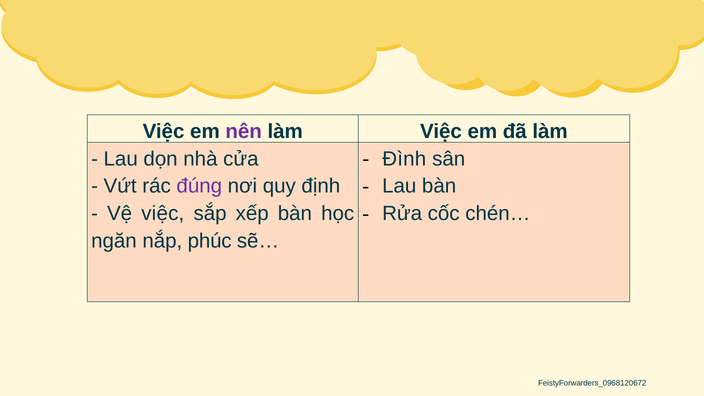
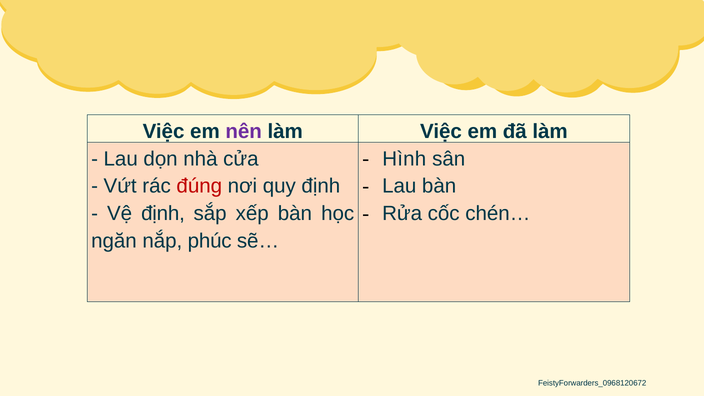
Đình: Đình -> Hình
đúng colour: purple -> red
Vệ việc: việc -> định
